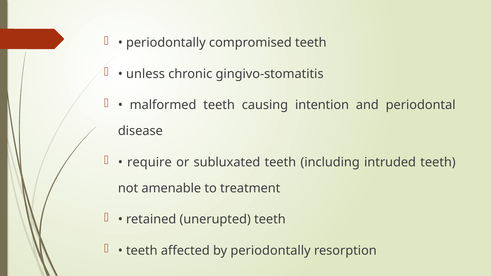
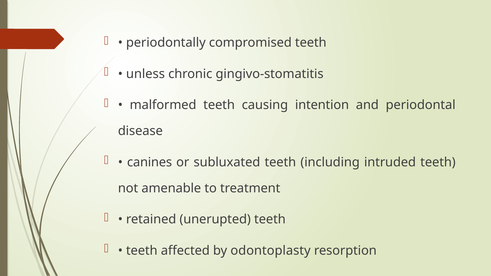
require: require -> canines
by periodontally: periodontally -> odontoplasty
